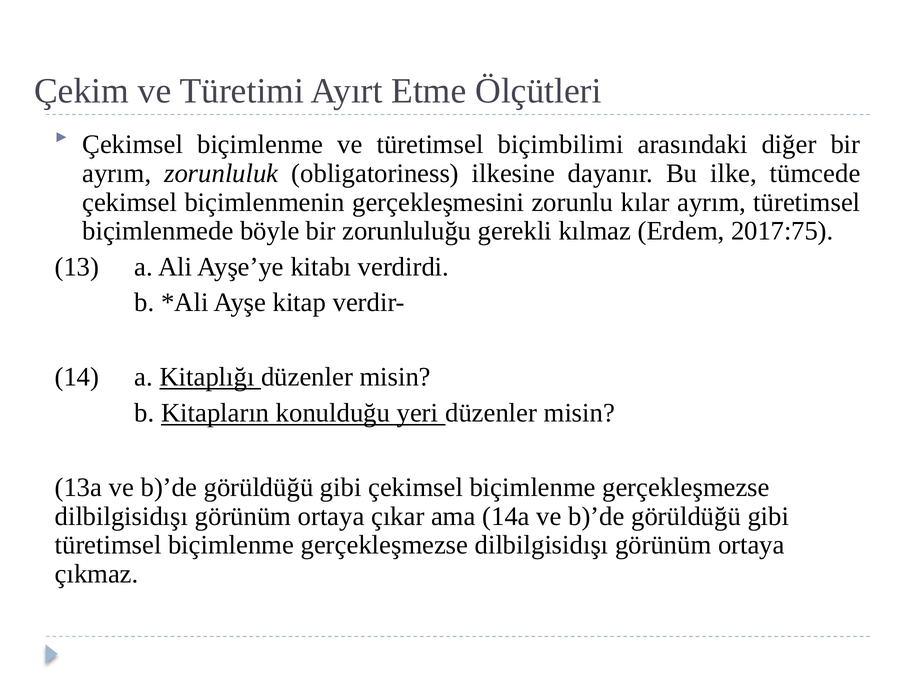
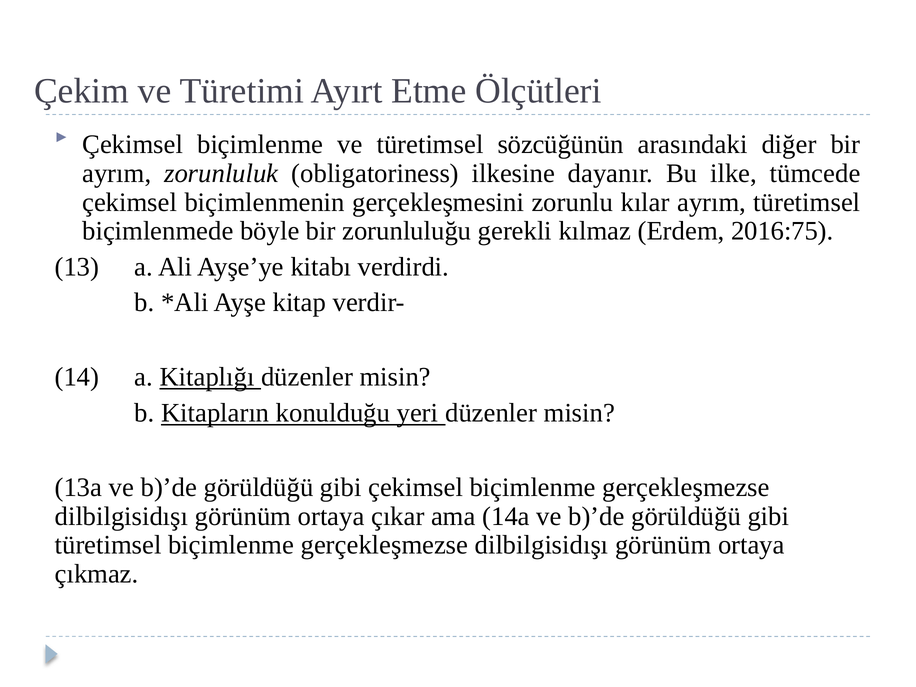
biçimbilimi: biçimbilimi -> sözcüğünün
2017:75: 2017:75 -> 2016:75
